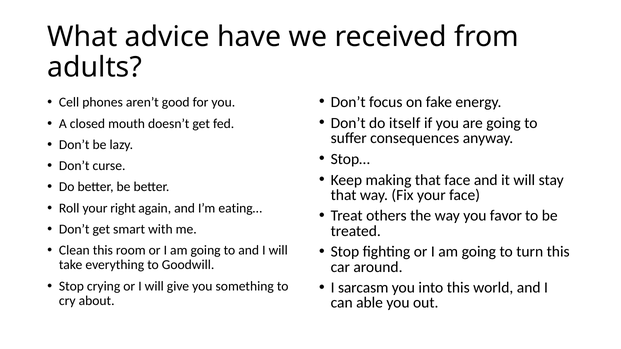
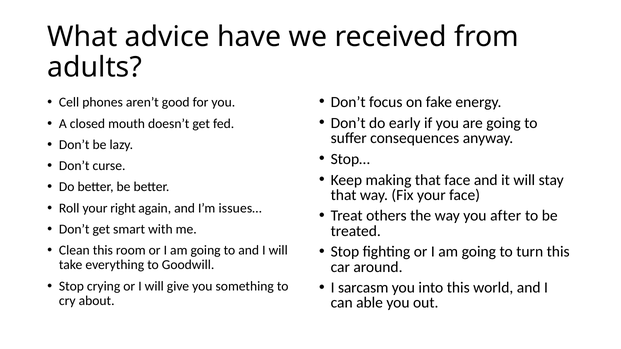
itself: itself -> early
eating…: eating… -> issues…
favor: favor -> after
